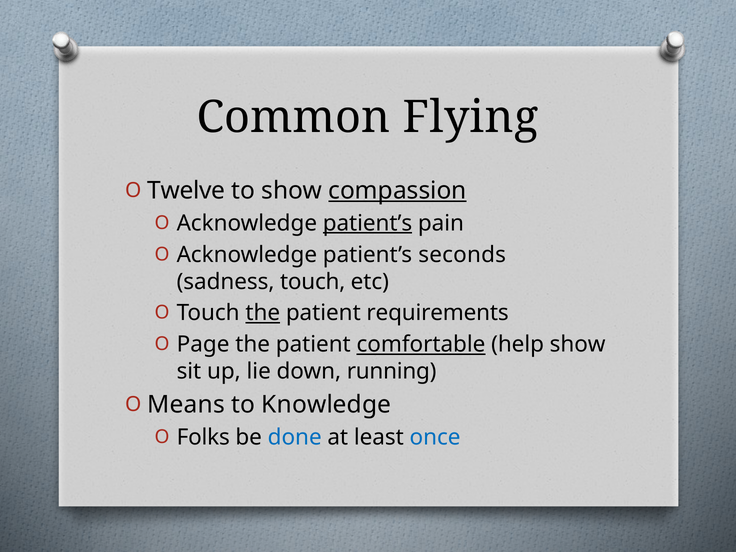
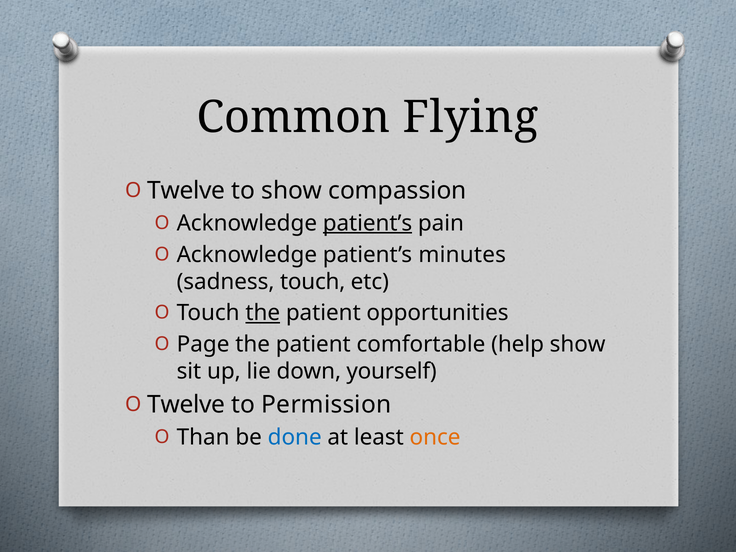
compassion underline: present -> none
seconds: seconds -> minutes
requirements: requirements -> opportunities
comfortable underline: present -> none
running: running -> yourself
Means at (186, 405): Means -> Twelve
Knowledge: Knowledge -> Permission
Folks: Folks -> Than
once colour: blue -> orange
